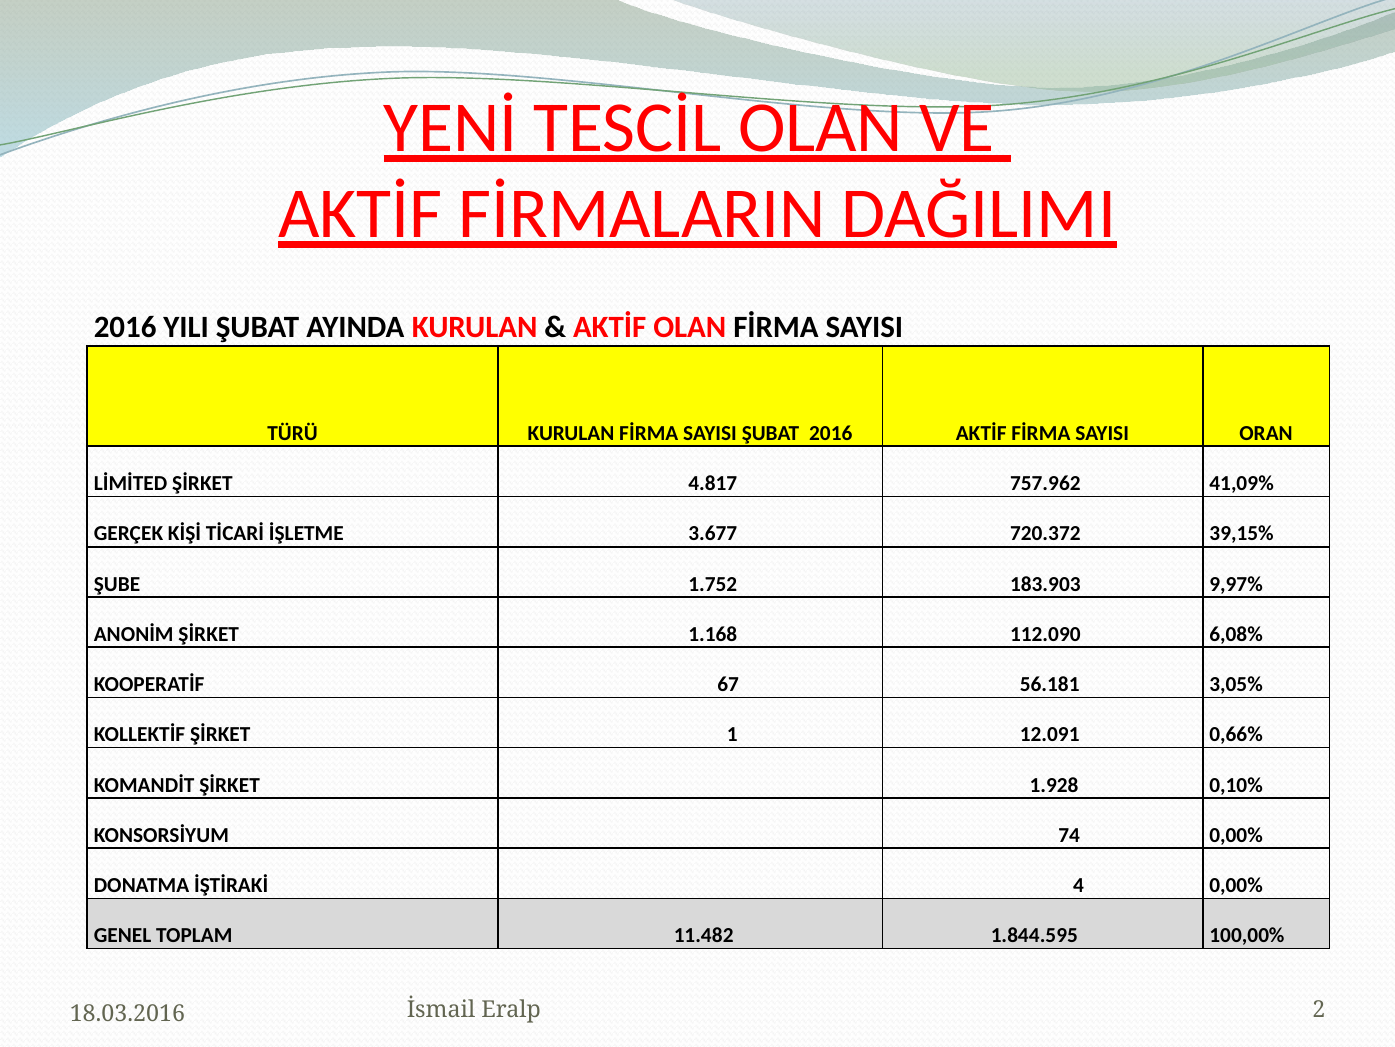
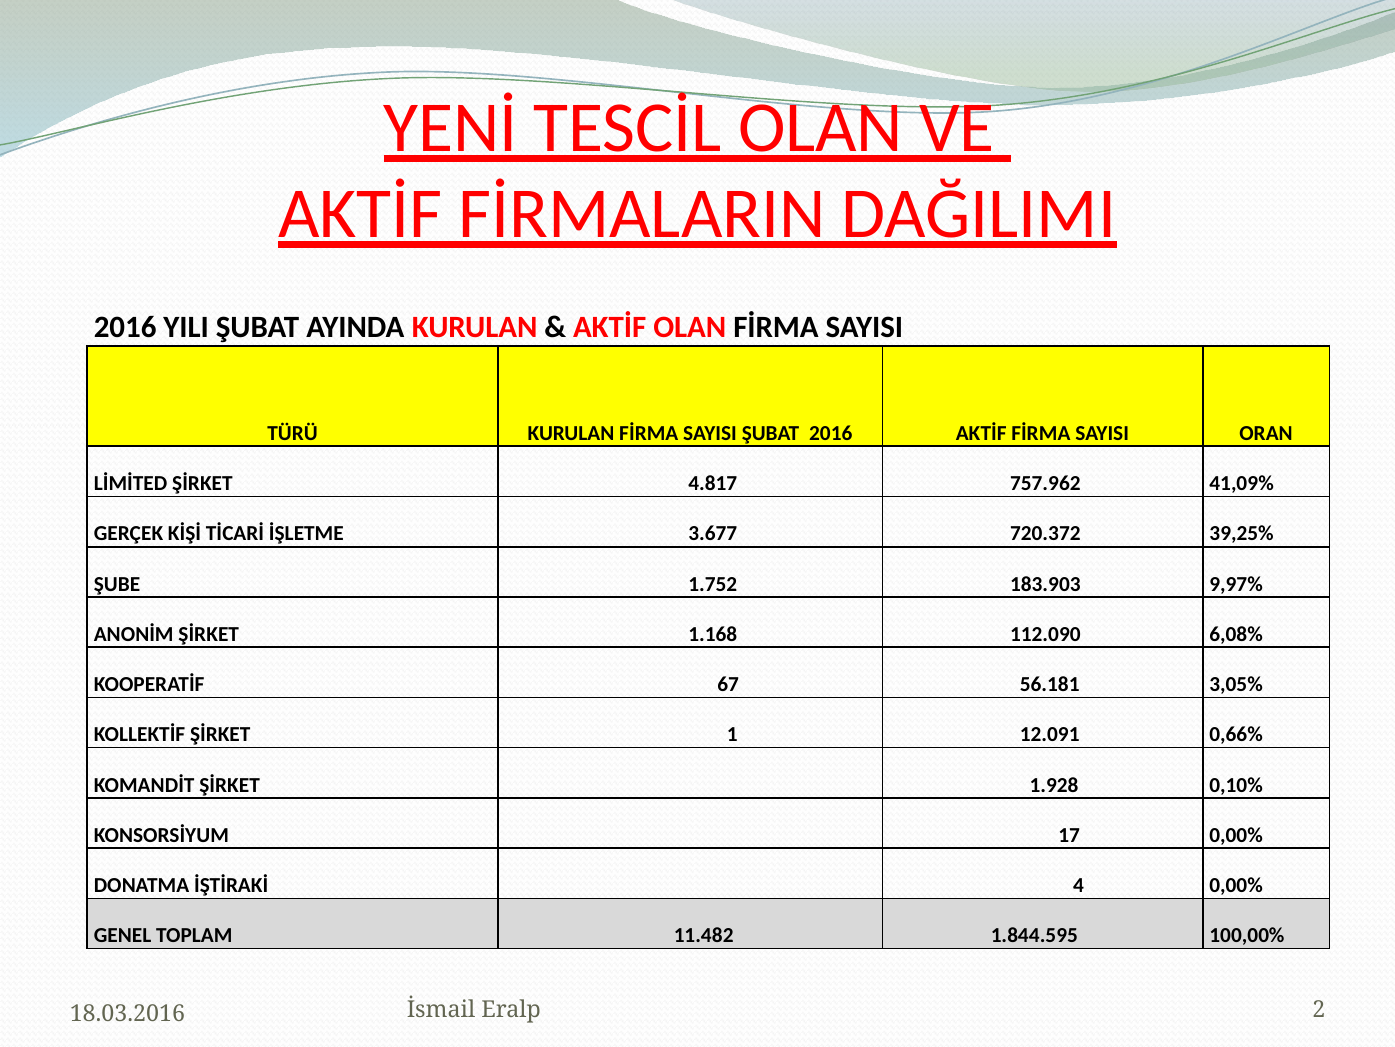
39,15%: 39,15% -> 39,25%
74: 74 -> 17
